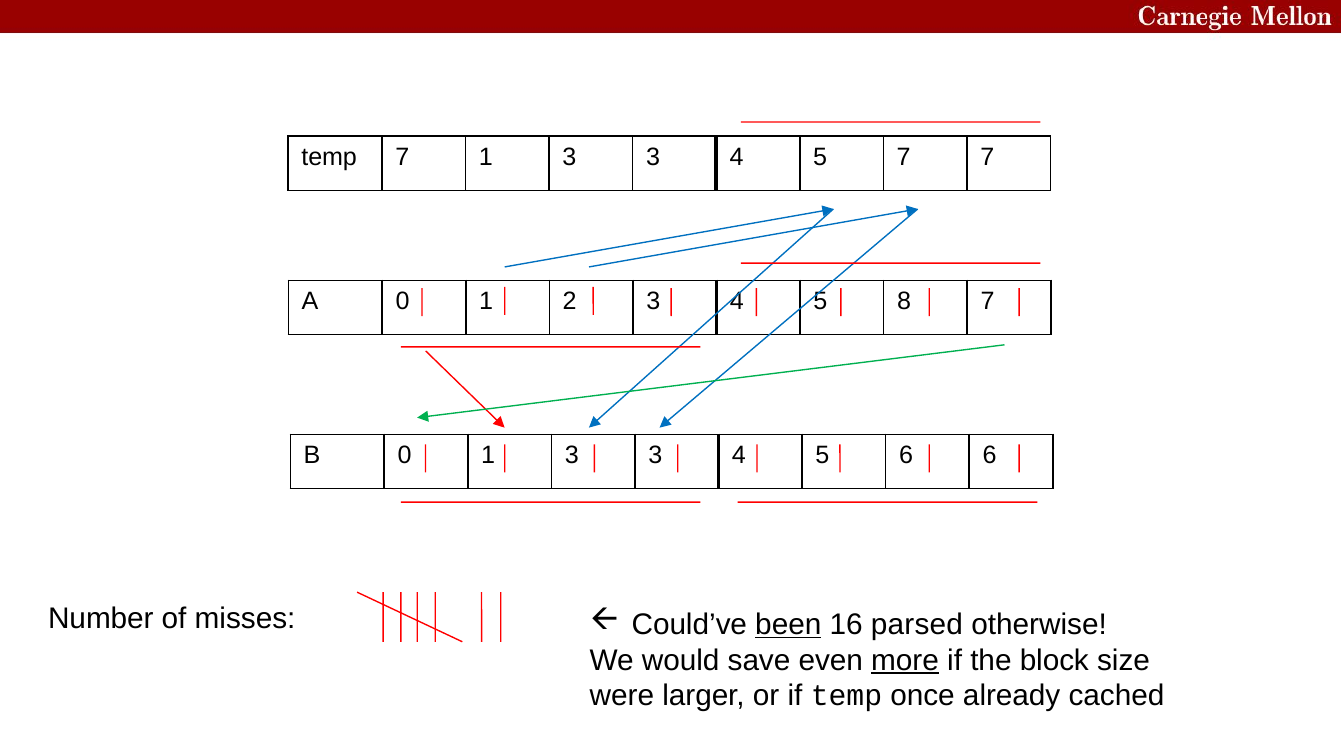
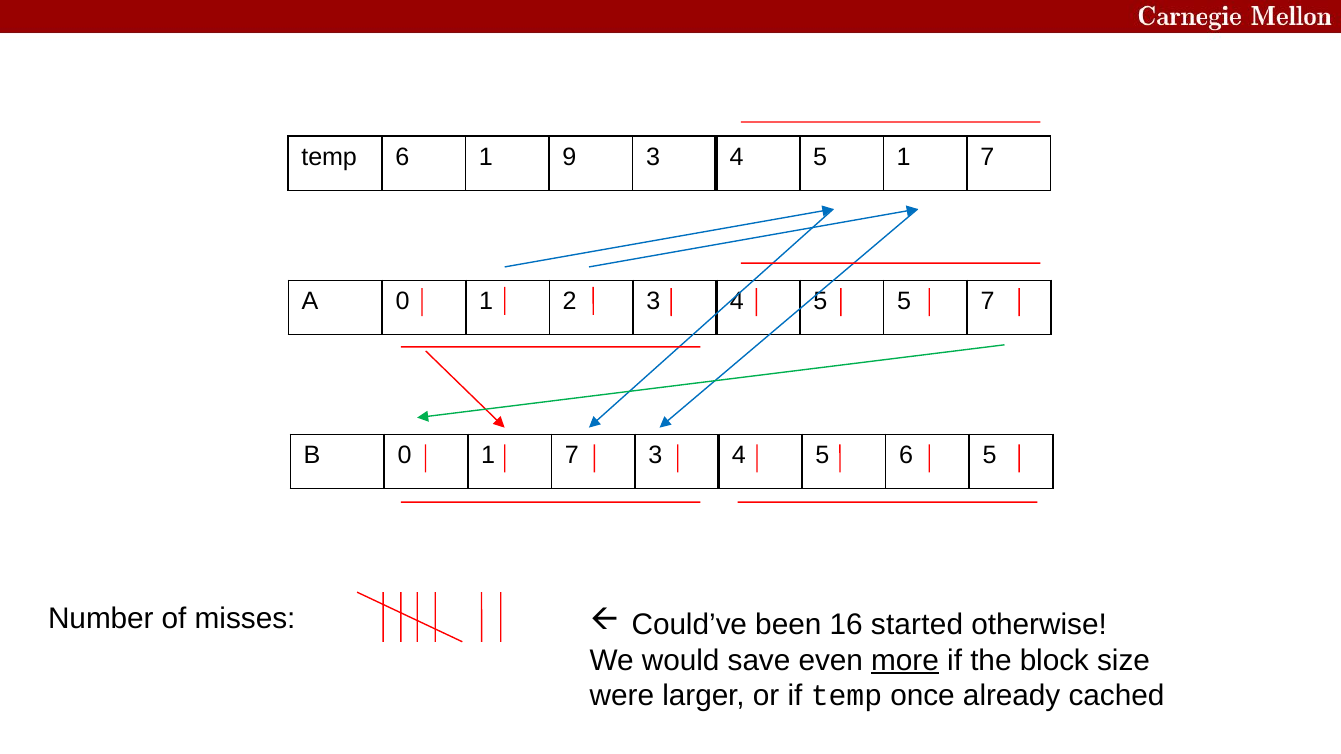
temp 7: 7 -> 6
3 at (569, 157): 3 -> 9
5 7: 7 -> 1
5 8: 8 -> 5
0 1 3: 3 -> 7
6 6: 6 -> 5
been underline: present -> none
parsed: parsed -> started
